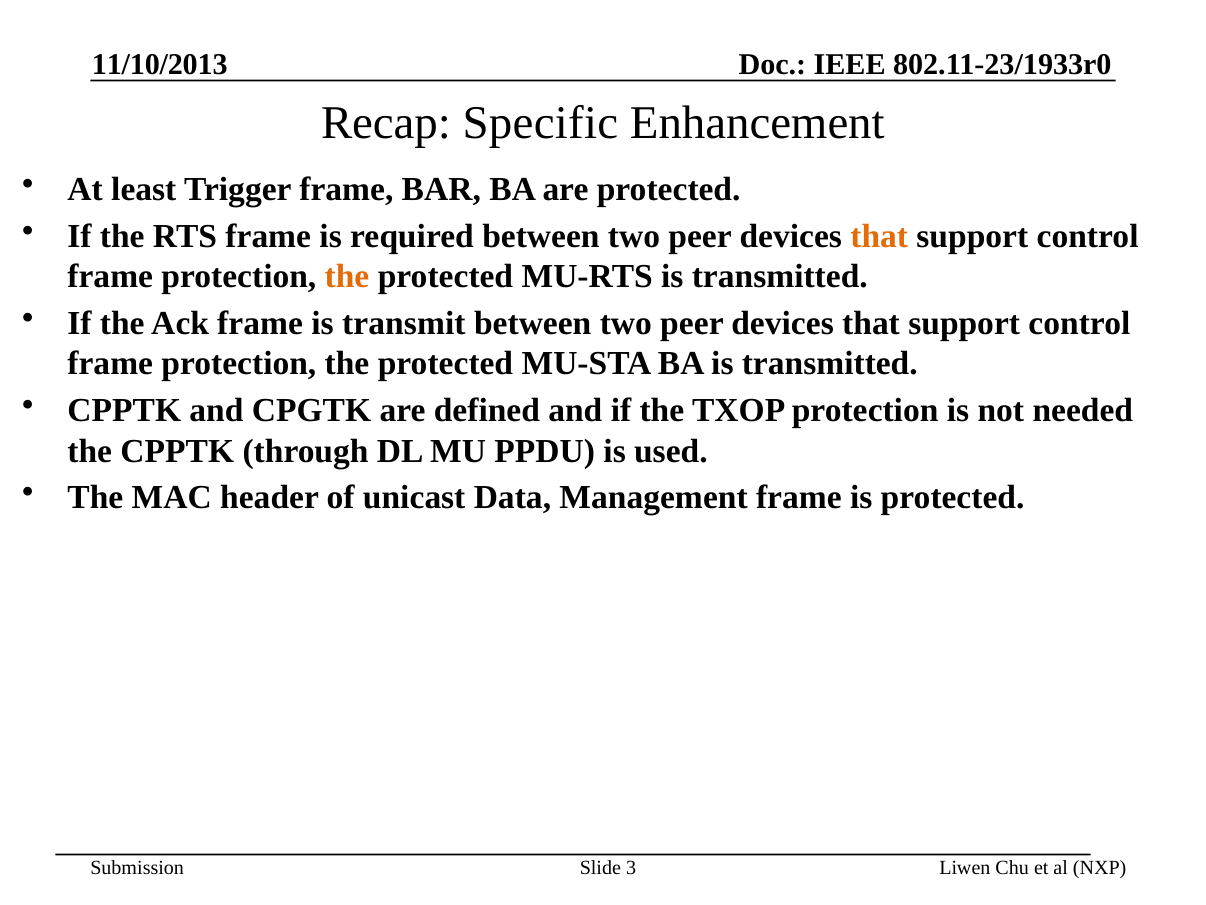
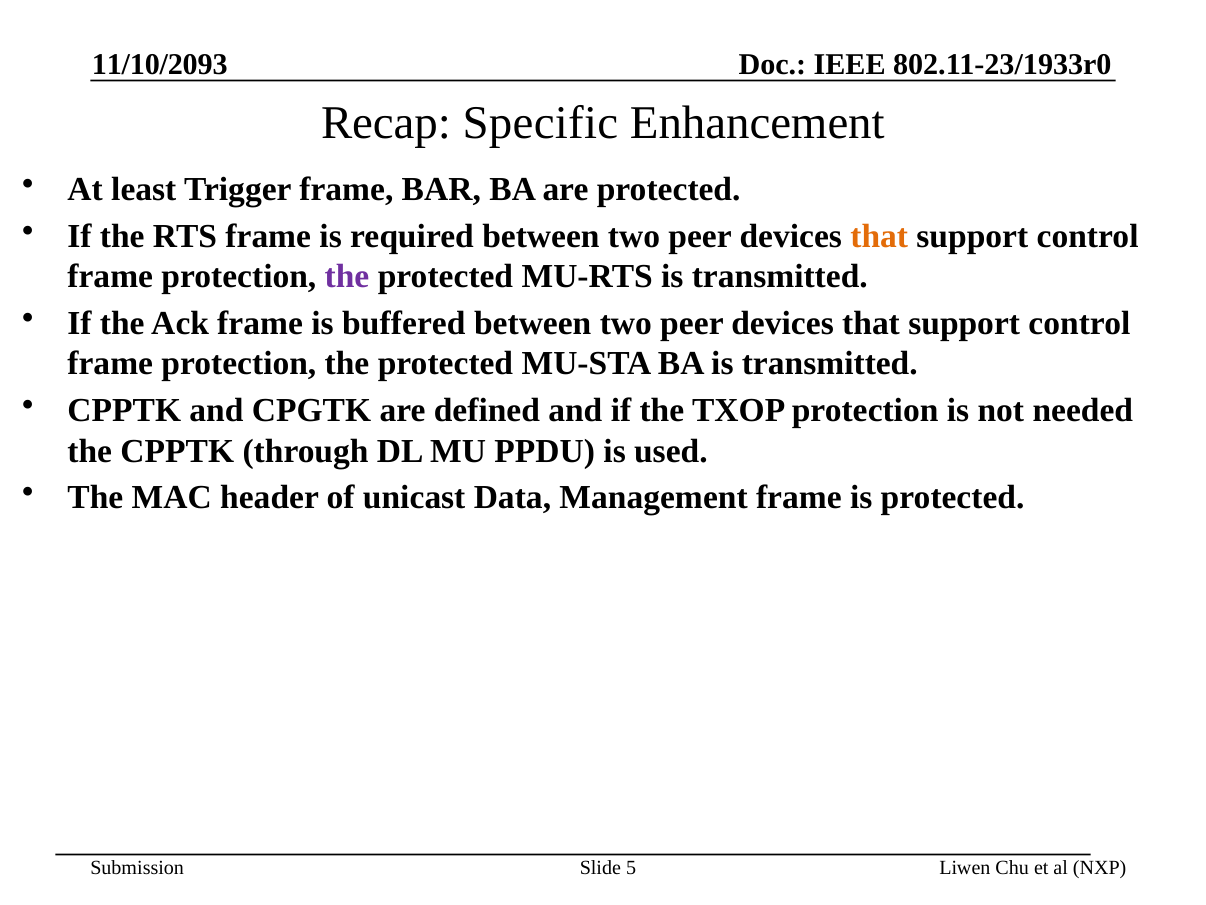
11/10/2013: 11/10/2013 -> 11/10/2093
the at (347, 276) colour: orange -> purple
transmit: transmit -> buffered
3: 3 -> 5
